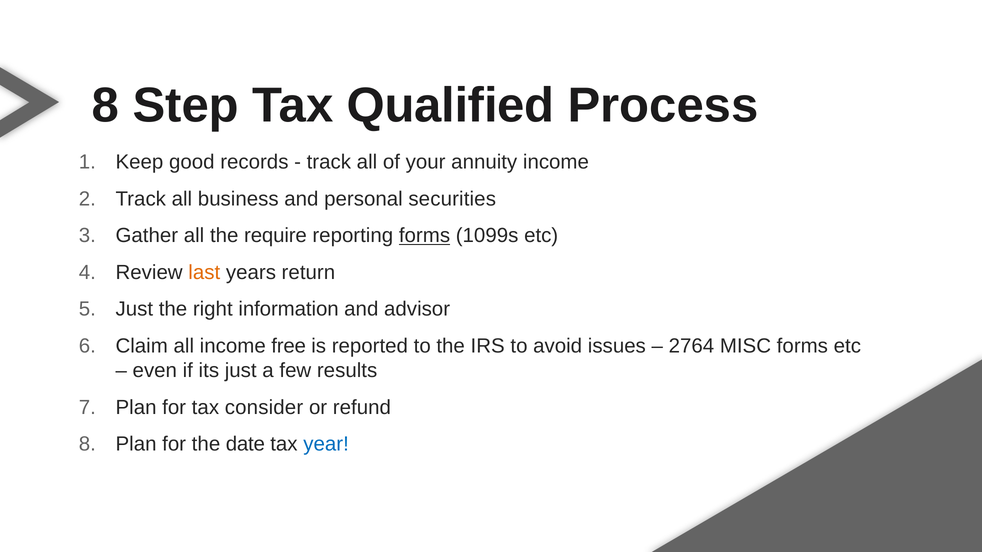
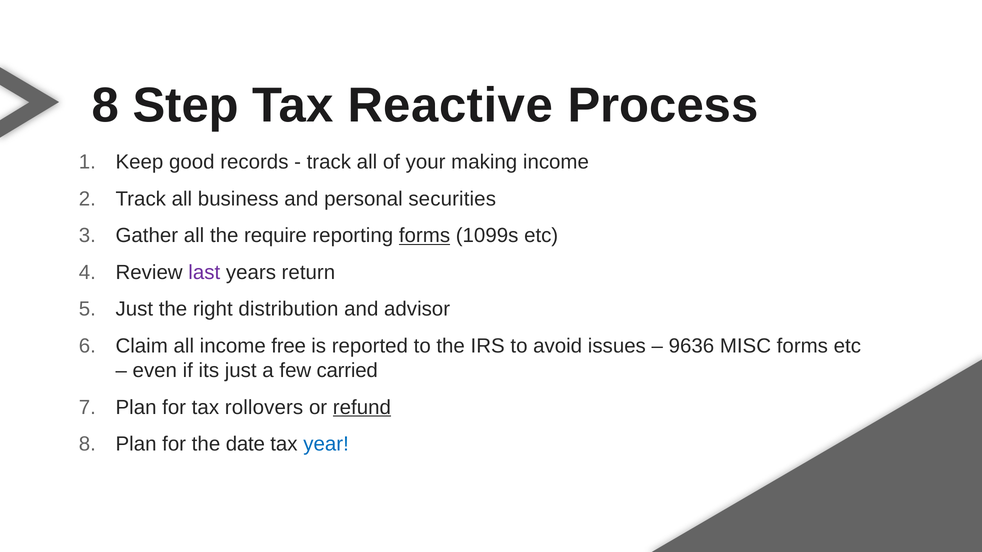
Qualified: Qualified -> Reactive
annuity: annuity -> making
last colour: orange -> purple
information: information -> distribution
2764: 2764 -> 9636
results: results -> carried
consider: consider -> rollovers
refund underline: none -> present
